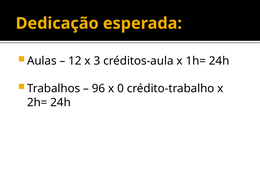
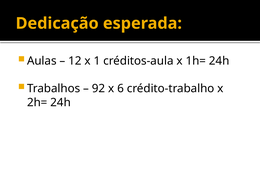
3: 3 -> 1
96: 96 -> 92
0: 0 -> 6
